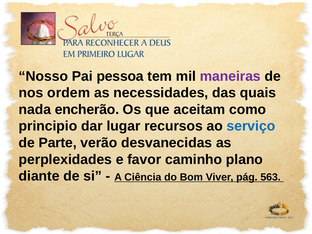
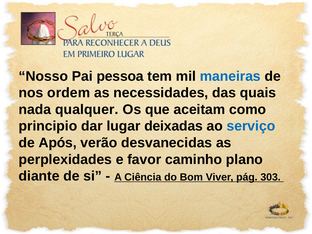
maneiras colour: purple -> blue
encherão: encherão -> qualquer
recursos: recursos -> deixadas
Parte: Parte -> Após
563: 563 -> 303
